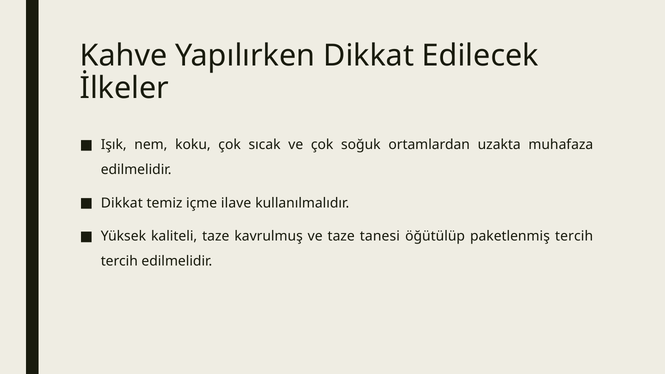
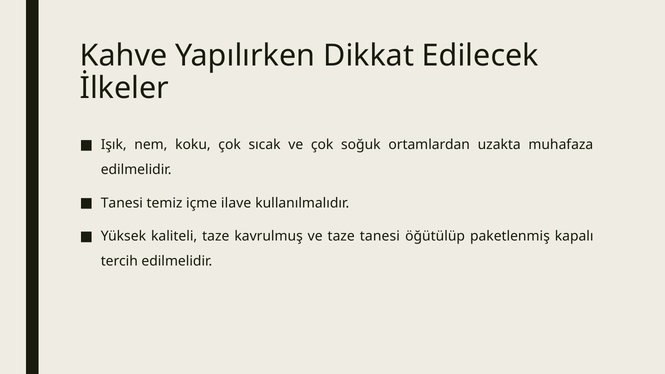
Dikkat at (122, 203): Dikkat -> Tanesi
paketlenmiş tercih: tercih -> kapalı
